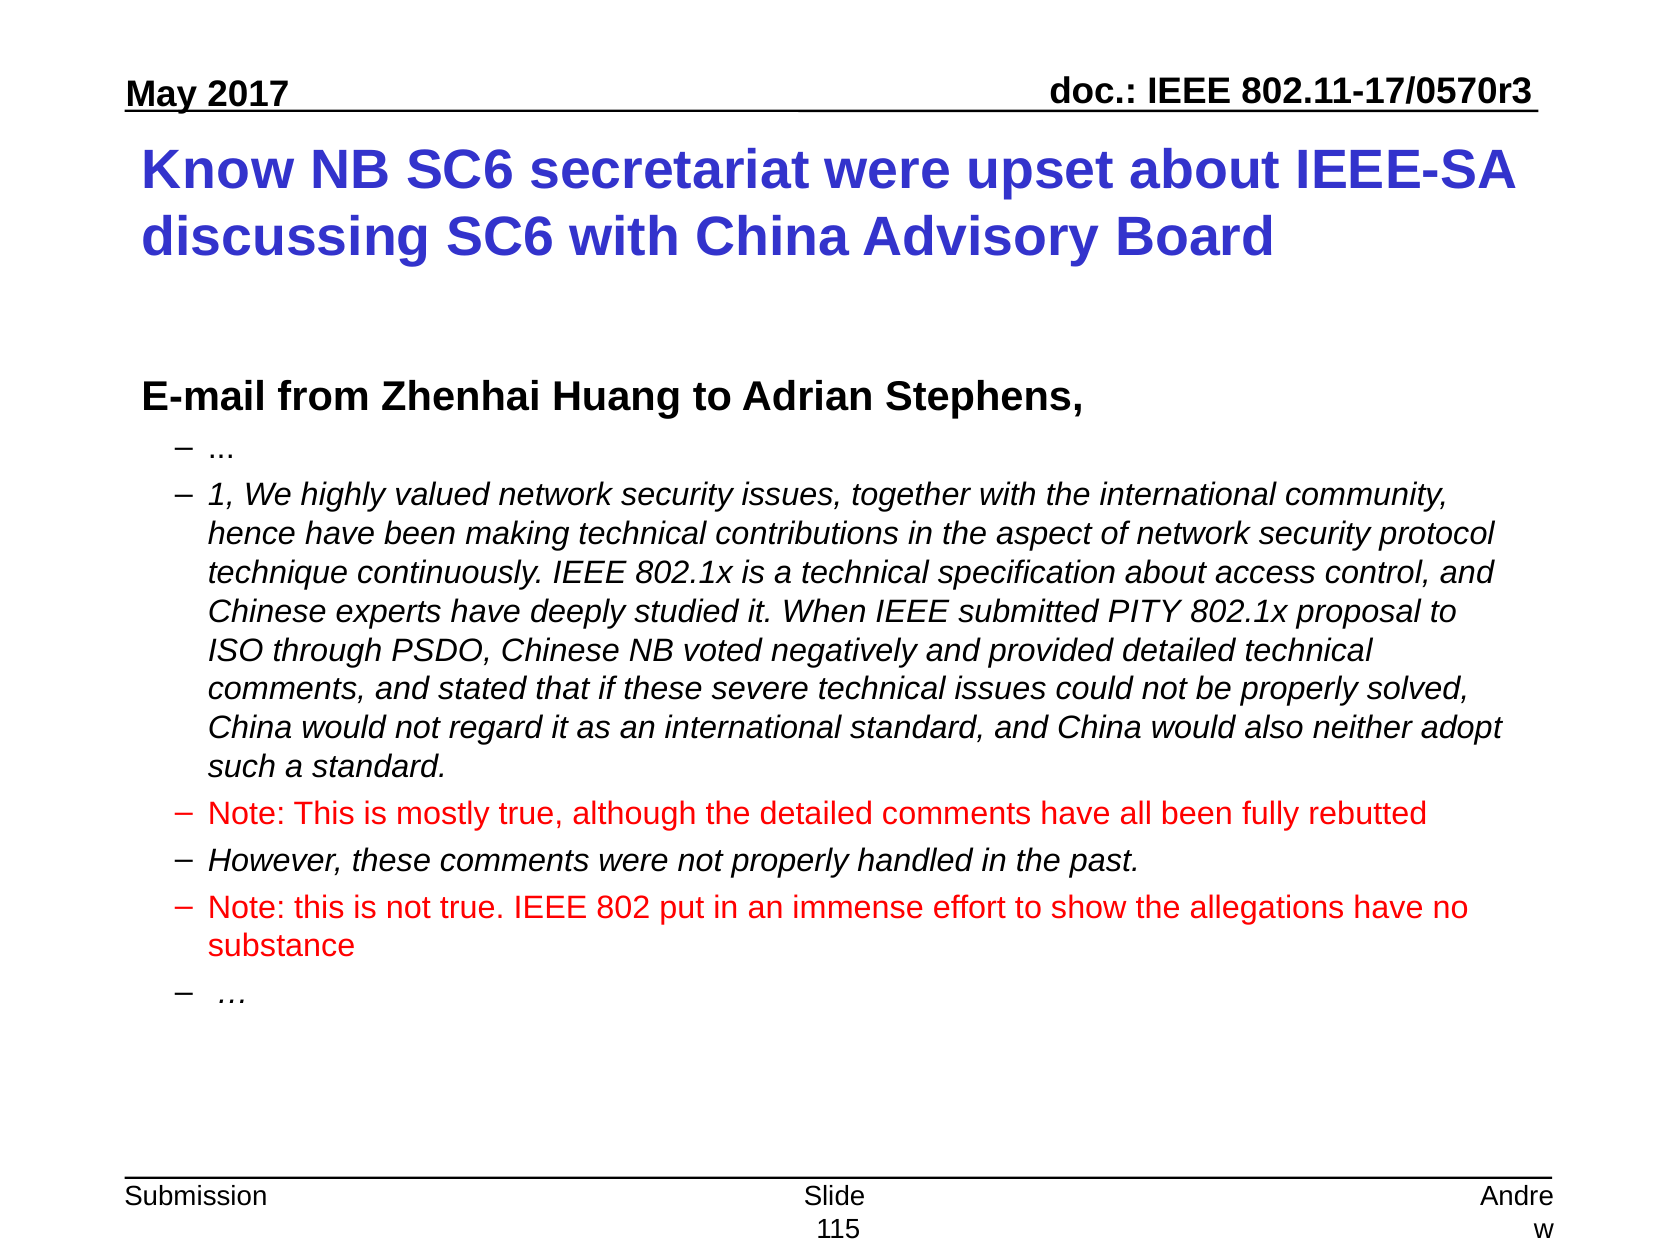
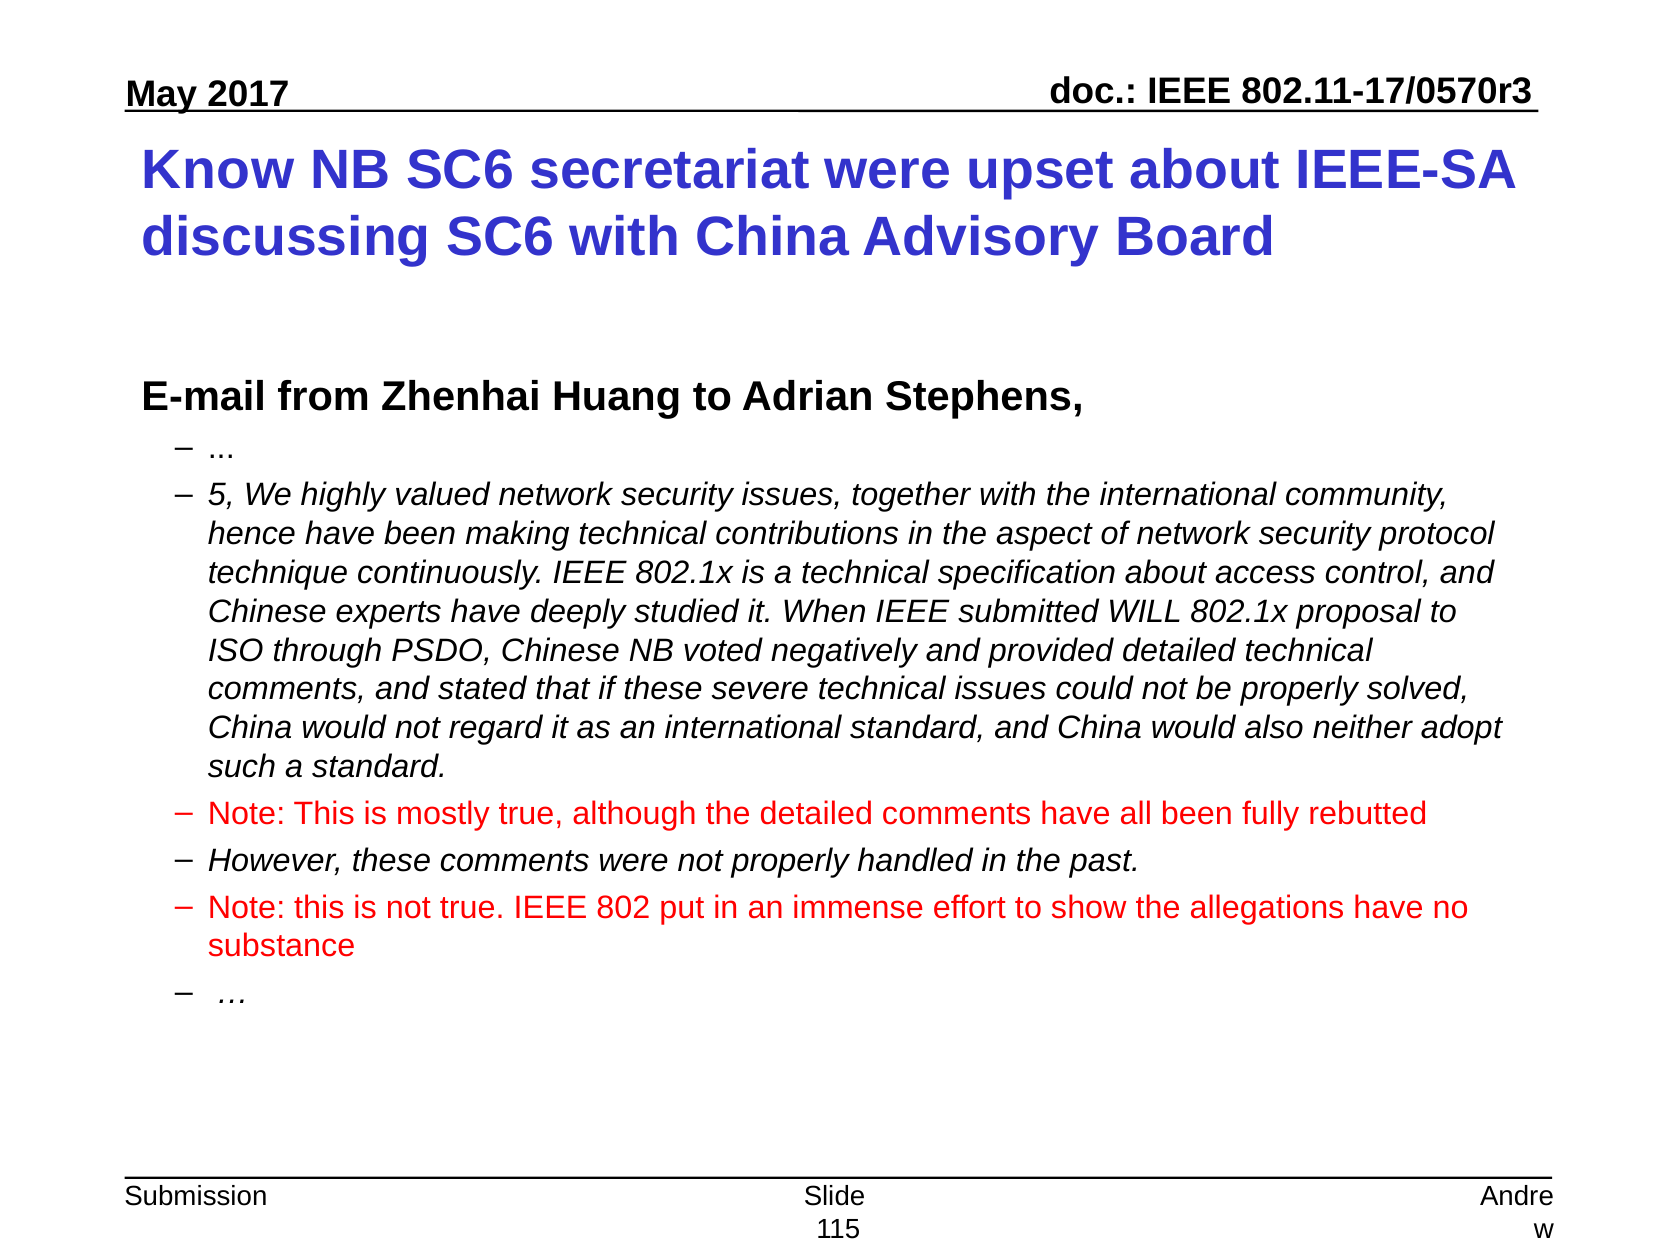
1: 1 -> 5
PITY: PITY -> WILL
